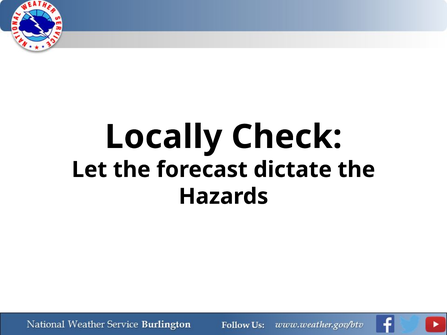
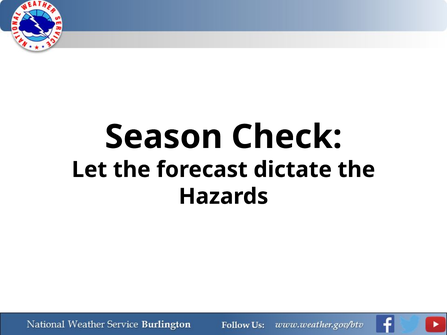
Locally: Locally -> Season
